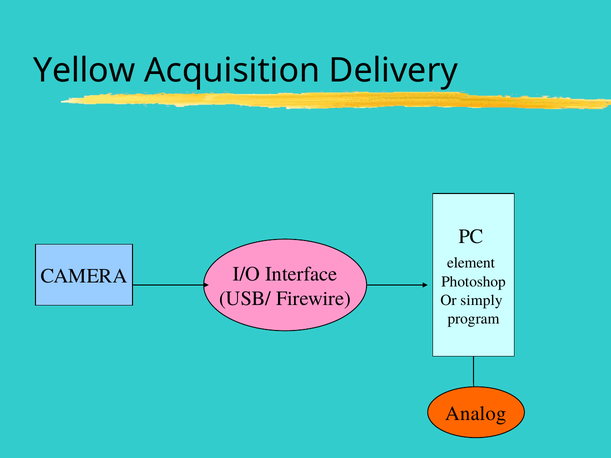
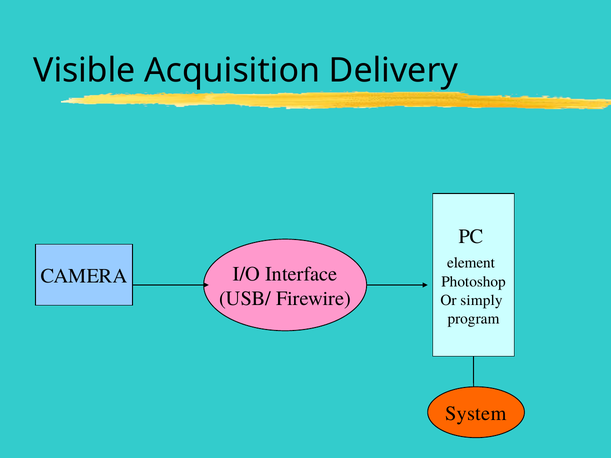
Yellow: Yellow -> Visible
Analog: Analog -> System
